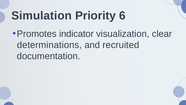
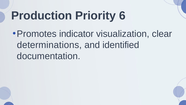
Simulation: Simulation -> Production
recruited: recruited -> identified
